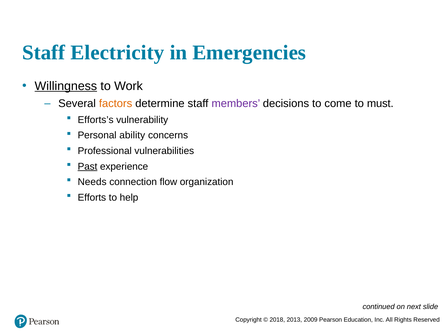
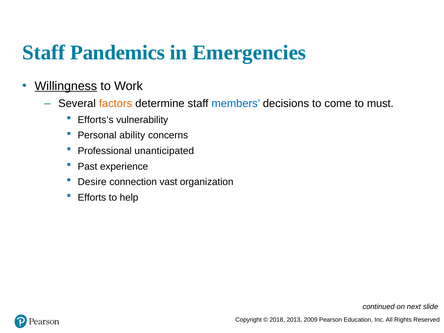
Electricity: Electricity -> Pandemics
members colour: purple -> blue
vulnerabilities: vulnerabilities -> unanticipated
Past underline: present -> none
Needs: Needs -> Desire
flow: flow -> vast
